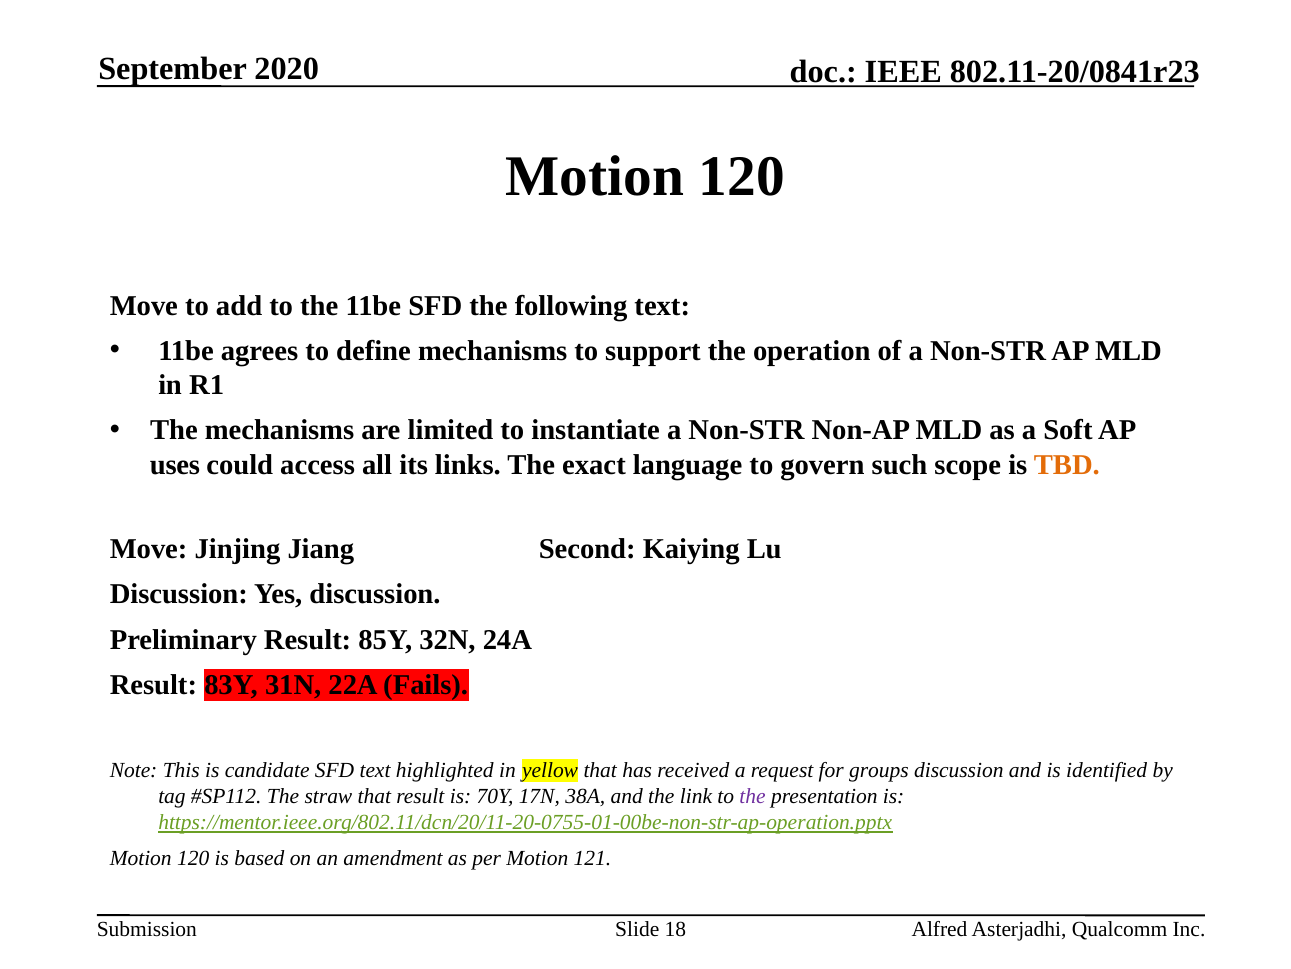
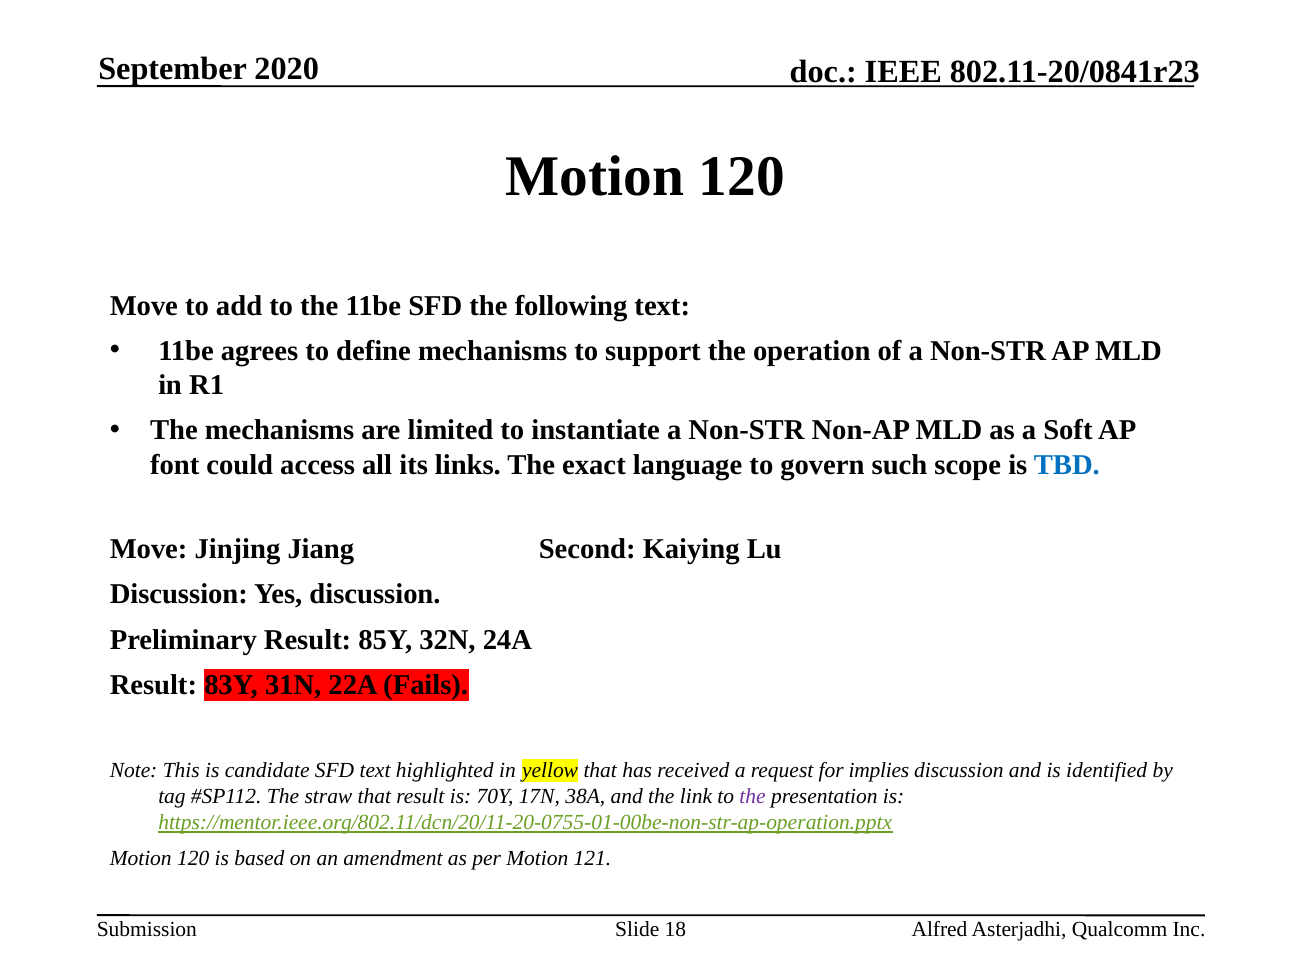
uses: uses -> font
TBD colour: orange -> blue
groups: groups -> implies
